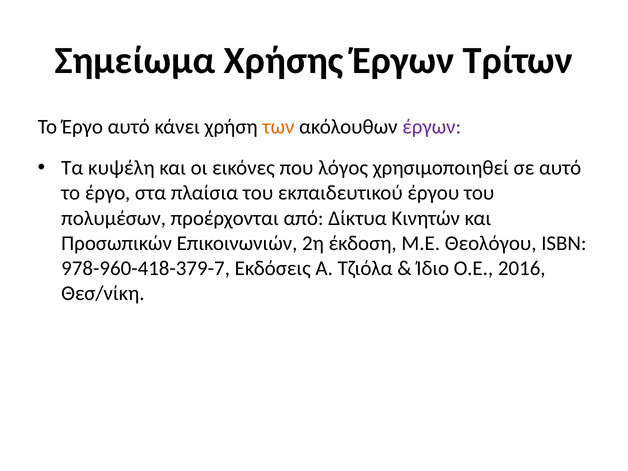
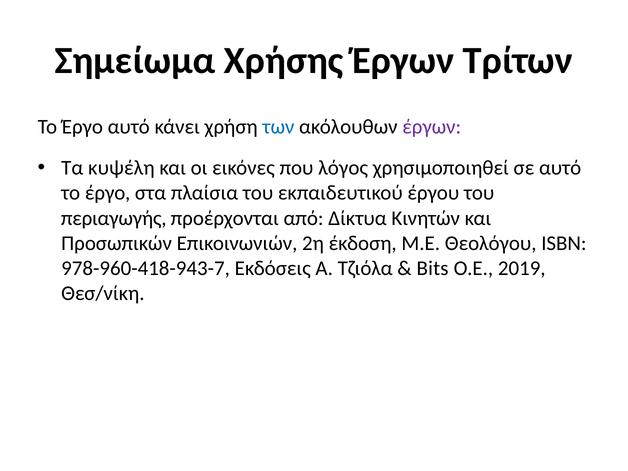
των colour: orange -> blue
πολυμέσων: πολυμέσων -> περιαγωγής
978-960-418-379-7: 978-960-418-379-7 -> 978-960-418-943-7
Ίδιο: Ίδιο -> Bits
2016: 2016 -> 2019
